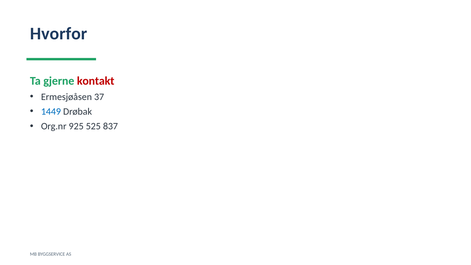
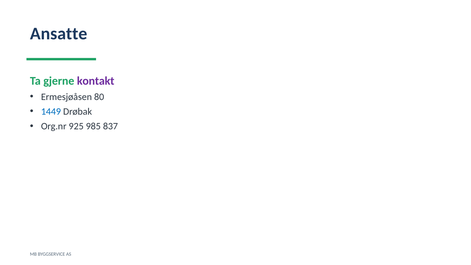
Hvorfor: Hvorfor -> Ansatte
kontakt colour: red -> purple
37: 37 -> 80
525: 525 -> 985
